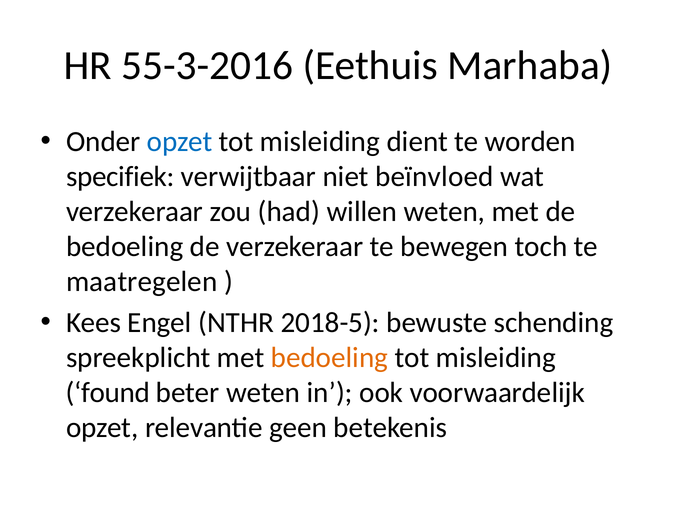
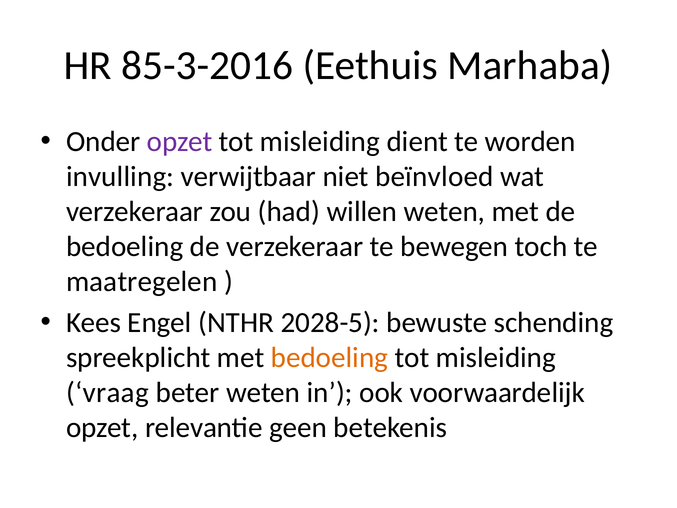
55-3-2016: 55-3-2016 -> 85-3-2016
opzet at (180, 141) colour: blue -> purple
specifiek: specifiek -> invulling
2018-5: 2018-5 -> 2028-5
found: found -> vraag
